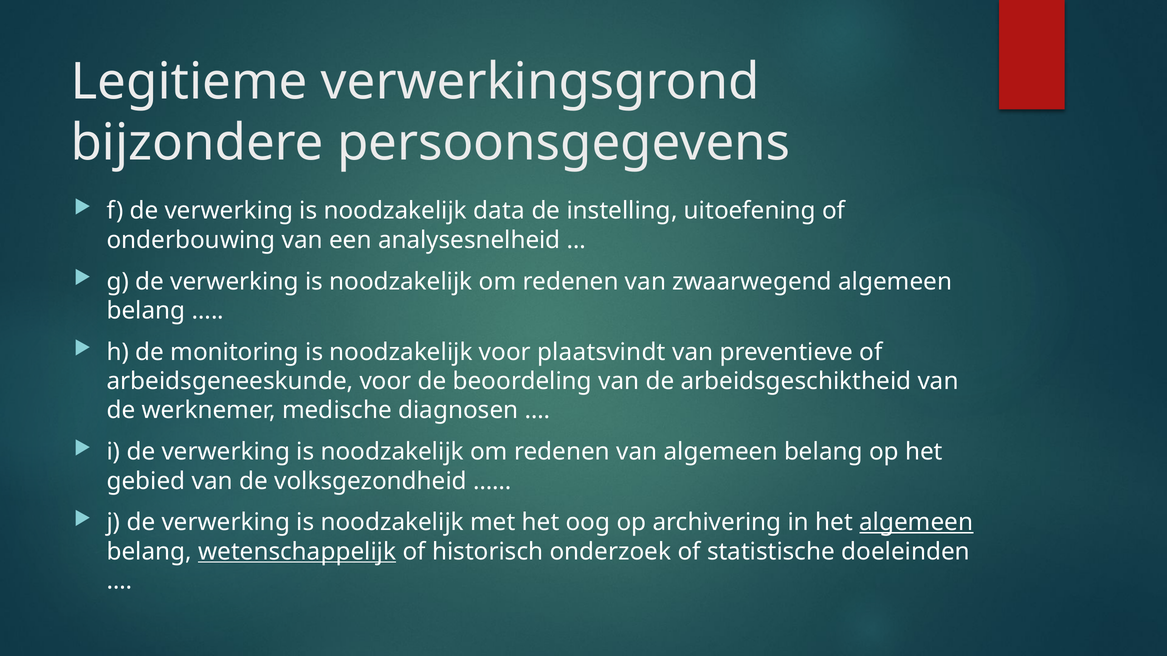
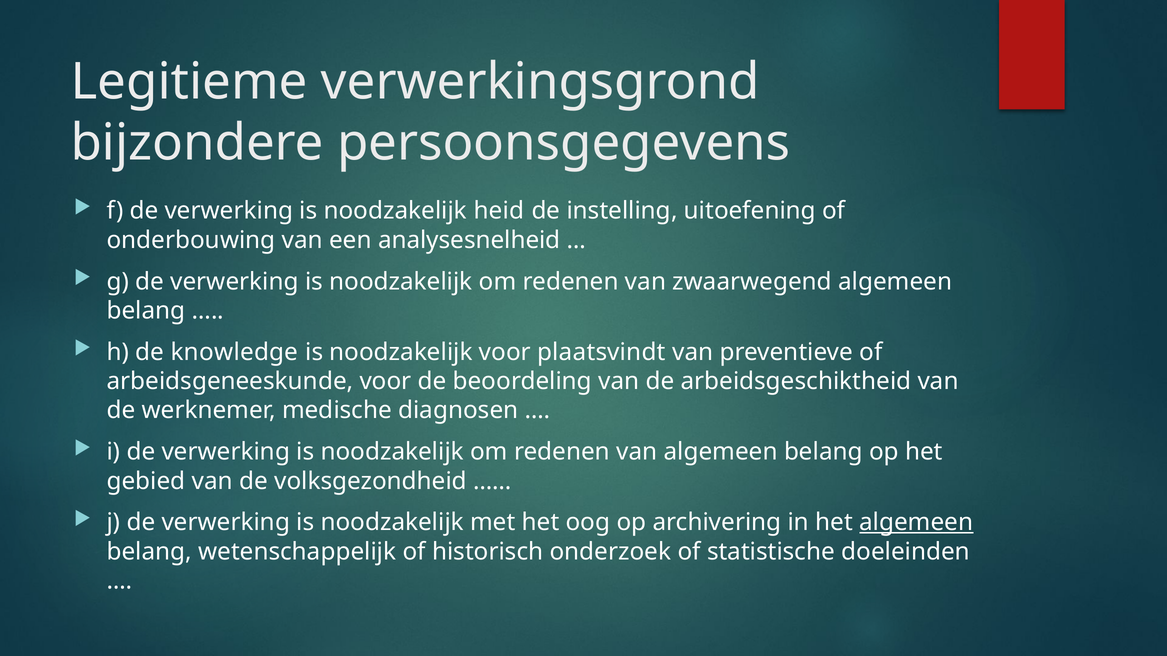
data: data -> heid
monitoring: monitoring -> knowledge
wetenschappelijk underline: present -> none
